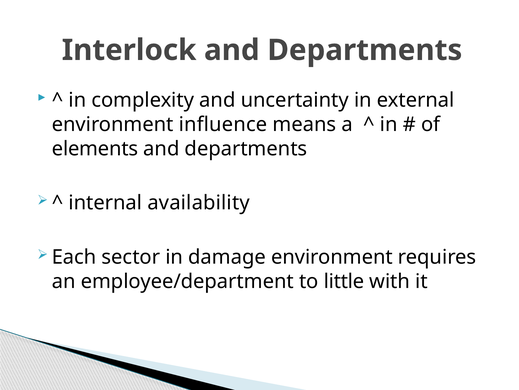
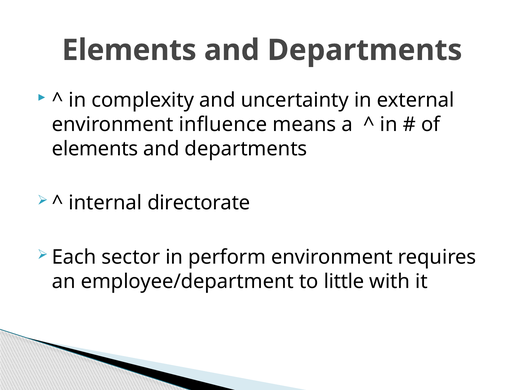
Interlock at (129, 50): Interlock -> Elements
availability: availability -> directorate
damage: damage -> perform
